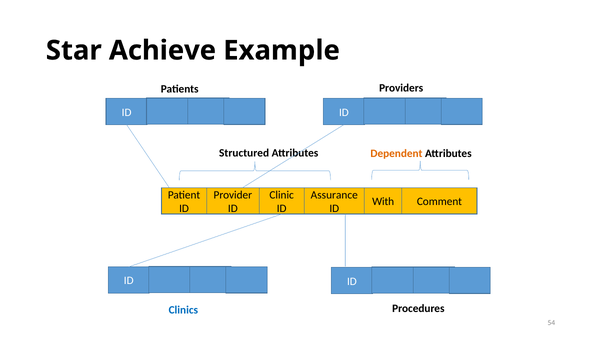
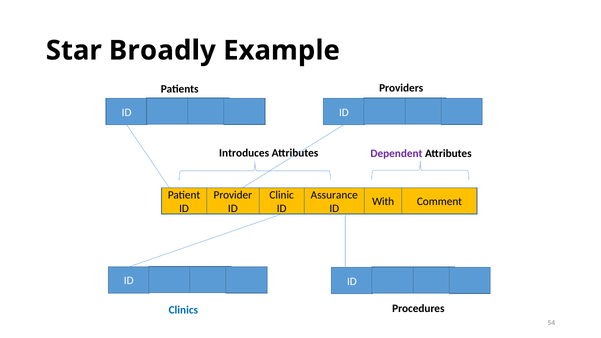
Achieve: Achieve -> Broadly
Structured: Structured -> Introduces
Dependent colour: orange -> purple
